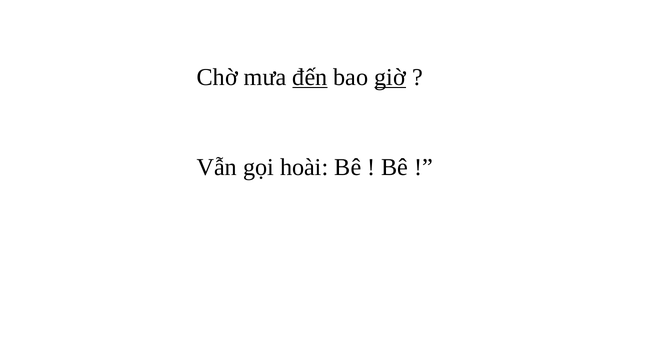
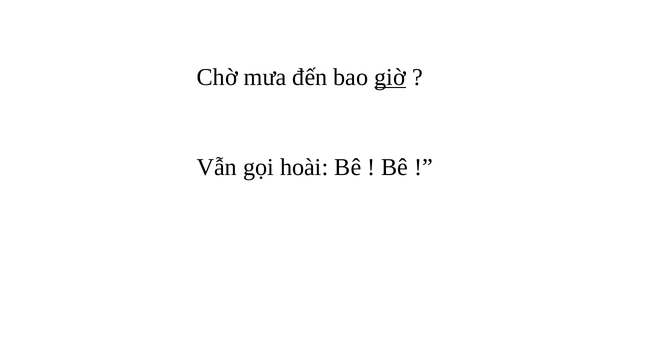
đến underline: present -> none
